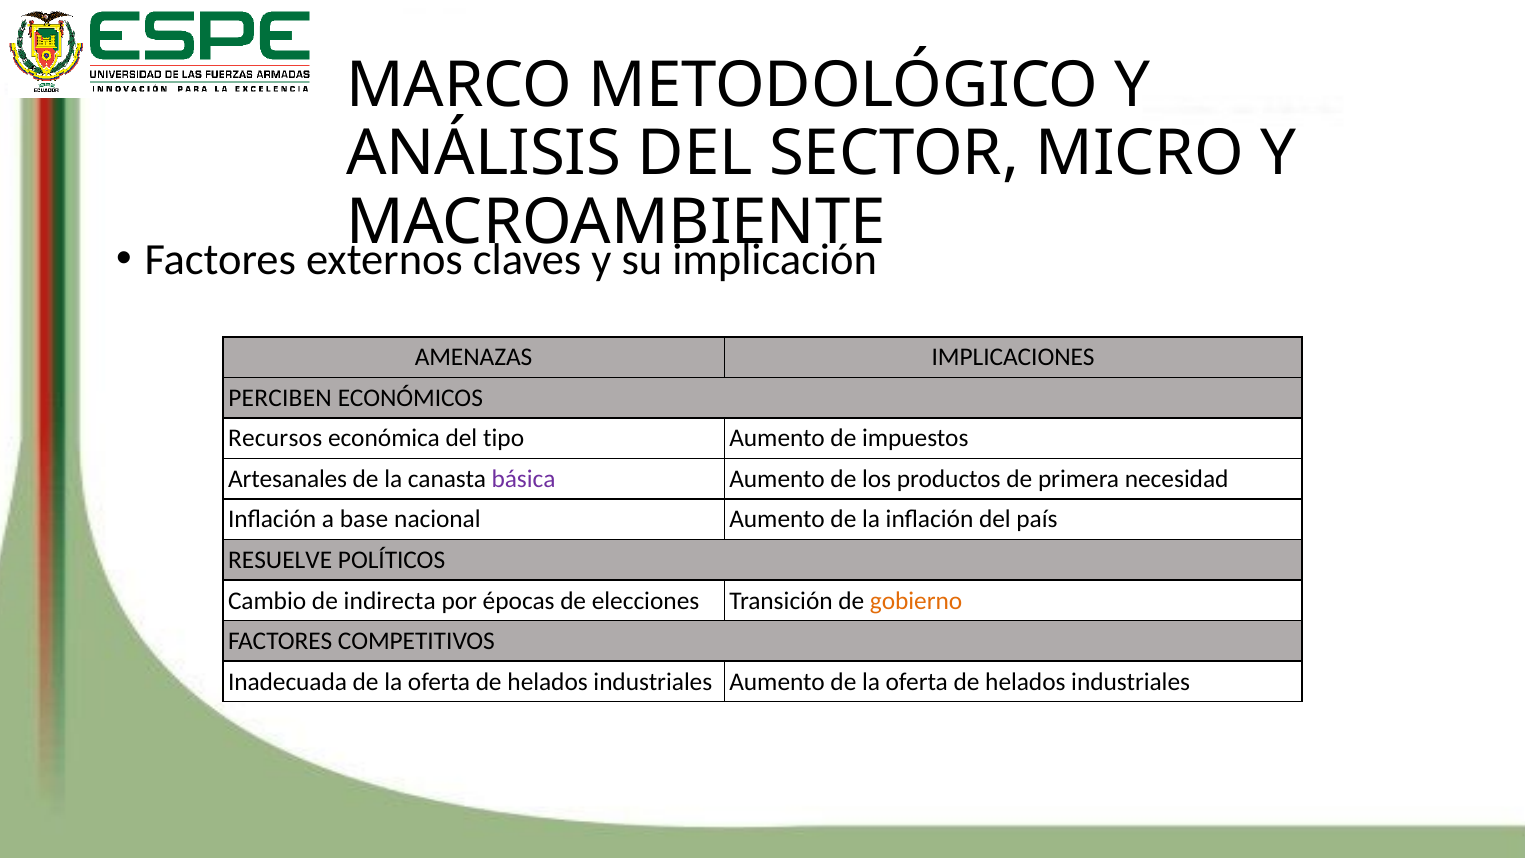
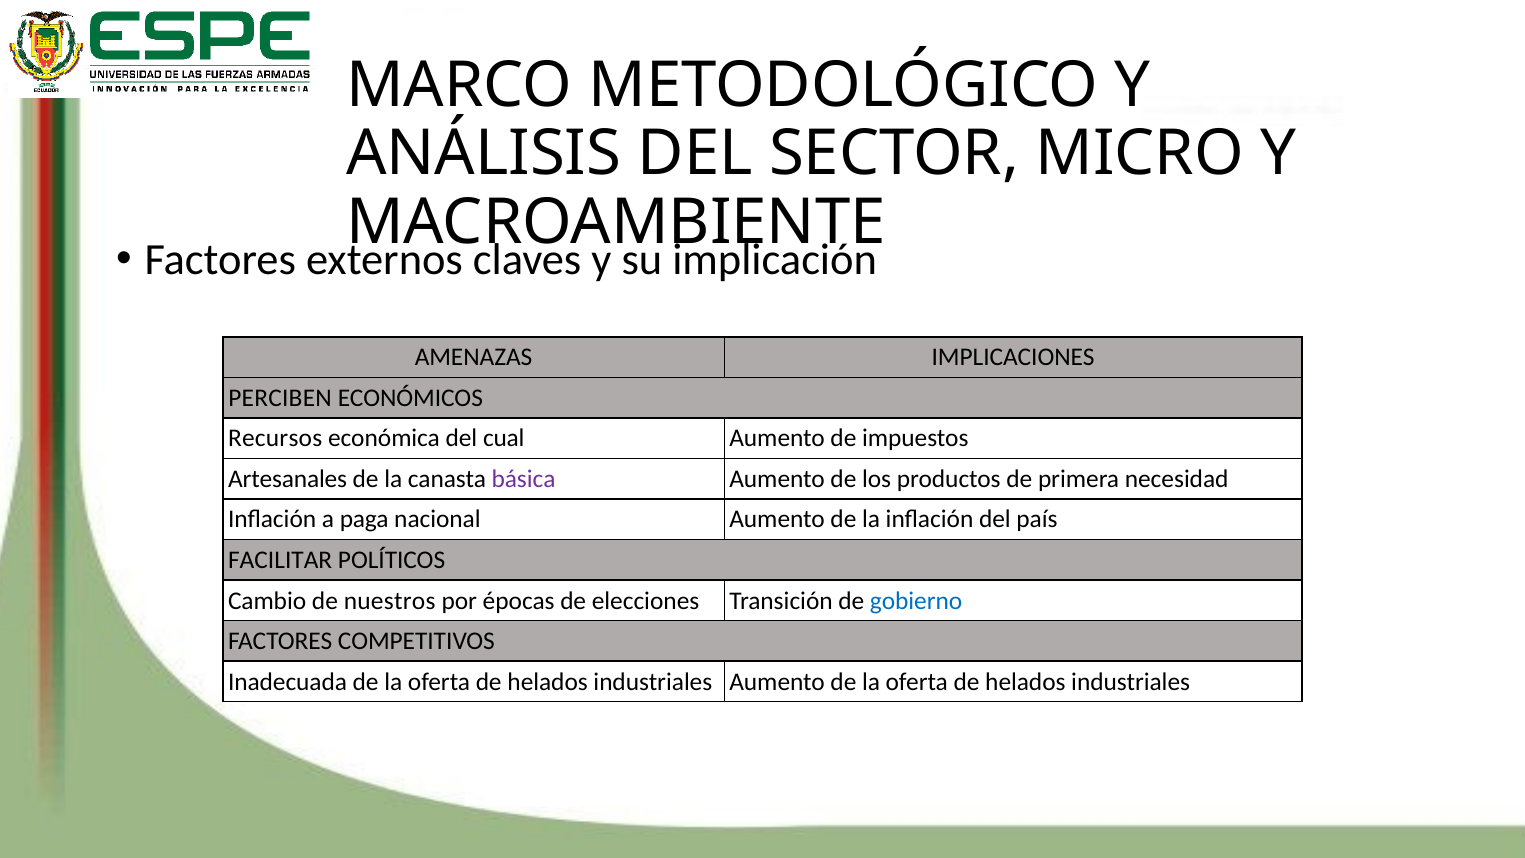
tipo: tipo -> cual
base: base -> paga
RESUELVE: RESUELVE -> FACILITAR
indirecta: indirecta -> nuestros
gobierno colour: orange -> blue
